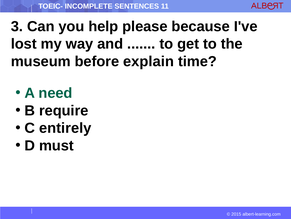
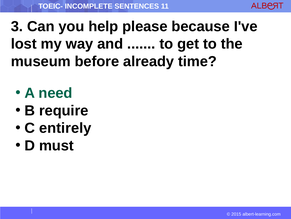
explain: explain -> already
